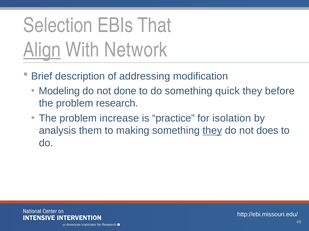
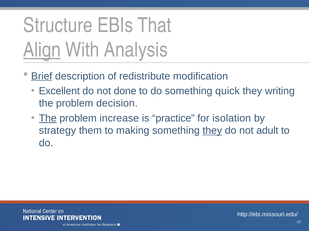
Selection: Selection -> Structure
Network: Network -> Analysis
Brief underline: none -> present
addressing: addressing -> redistribute
Modeling: Modeling -> Excellent
before: before -> writing
research: research -> decision
The at (48, 119) underline: none -> present
analysis: analysis -> strategy
does: does -> adult
